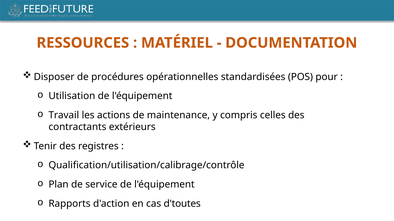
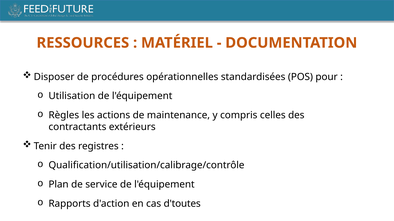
Travail: Travail -> Règles
